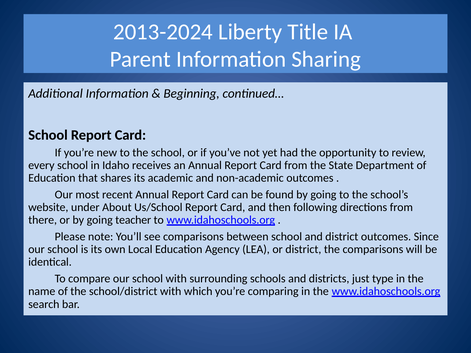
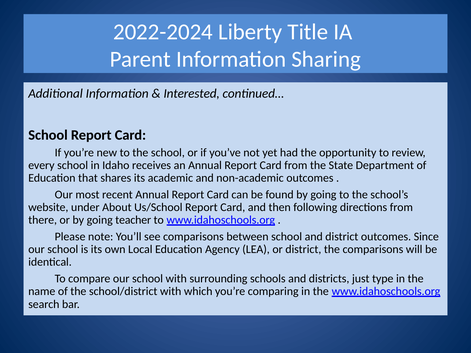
2013-2024: 2013-2024 -> 2022-2024
Beginning: Beginning -> Interested
